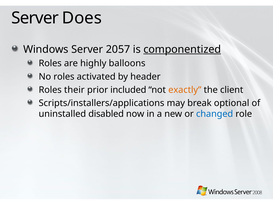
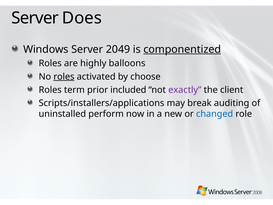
2057: 2057 -> 2049
roles at (64, 77) underline: none -> present
header: header -> choose
their: their -> term
exactly colour: orange -> purple
optional: optional -> auditing
disabled: disabled -> perform
